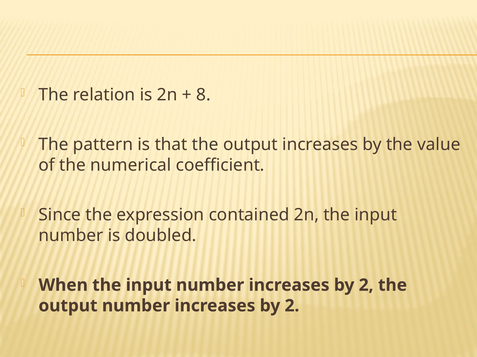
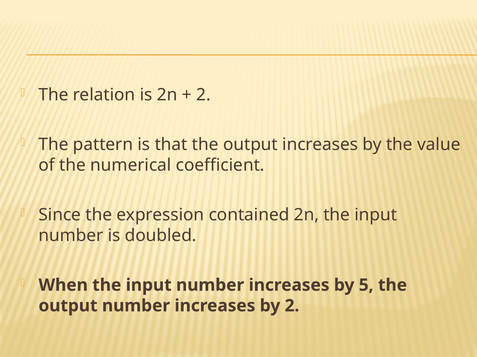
8 at (203, 95): 8 -> 2
2 at (366, 286): 2 -> 5
